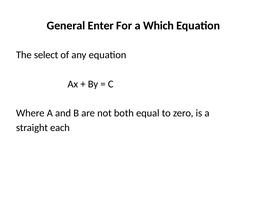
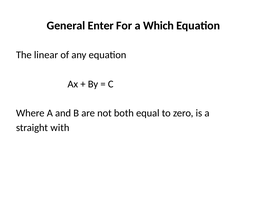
select: select -> linear
each: each -> with
